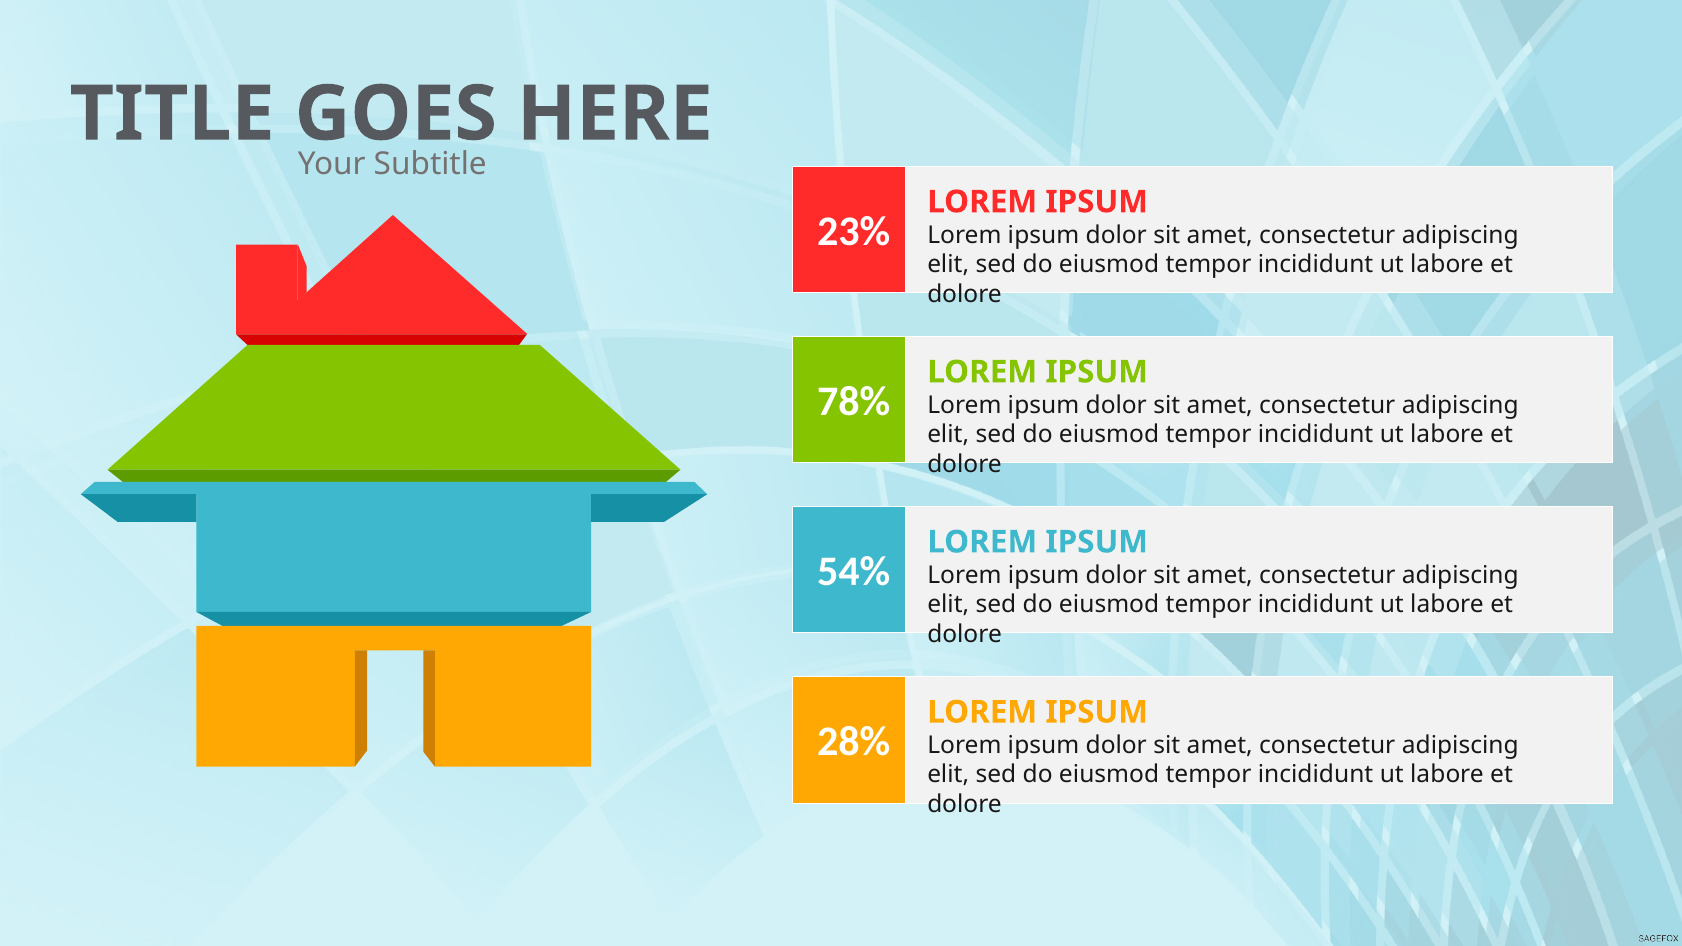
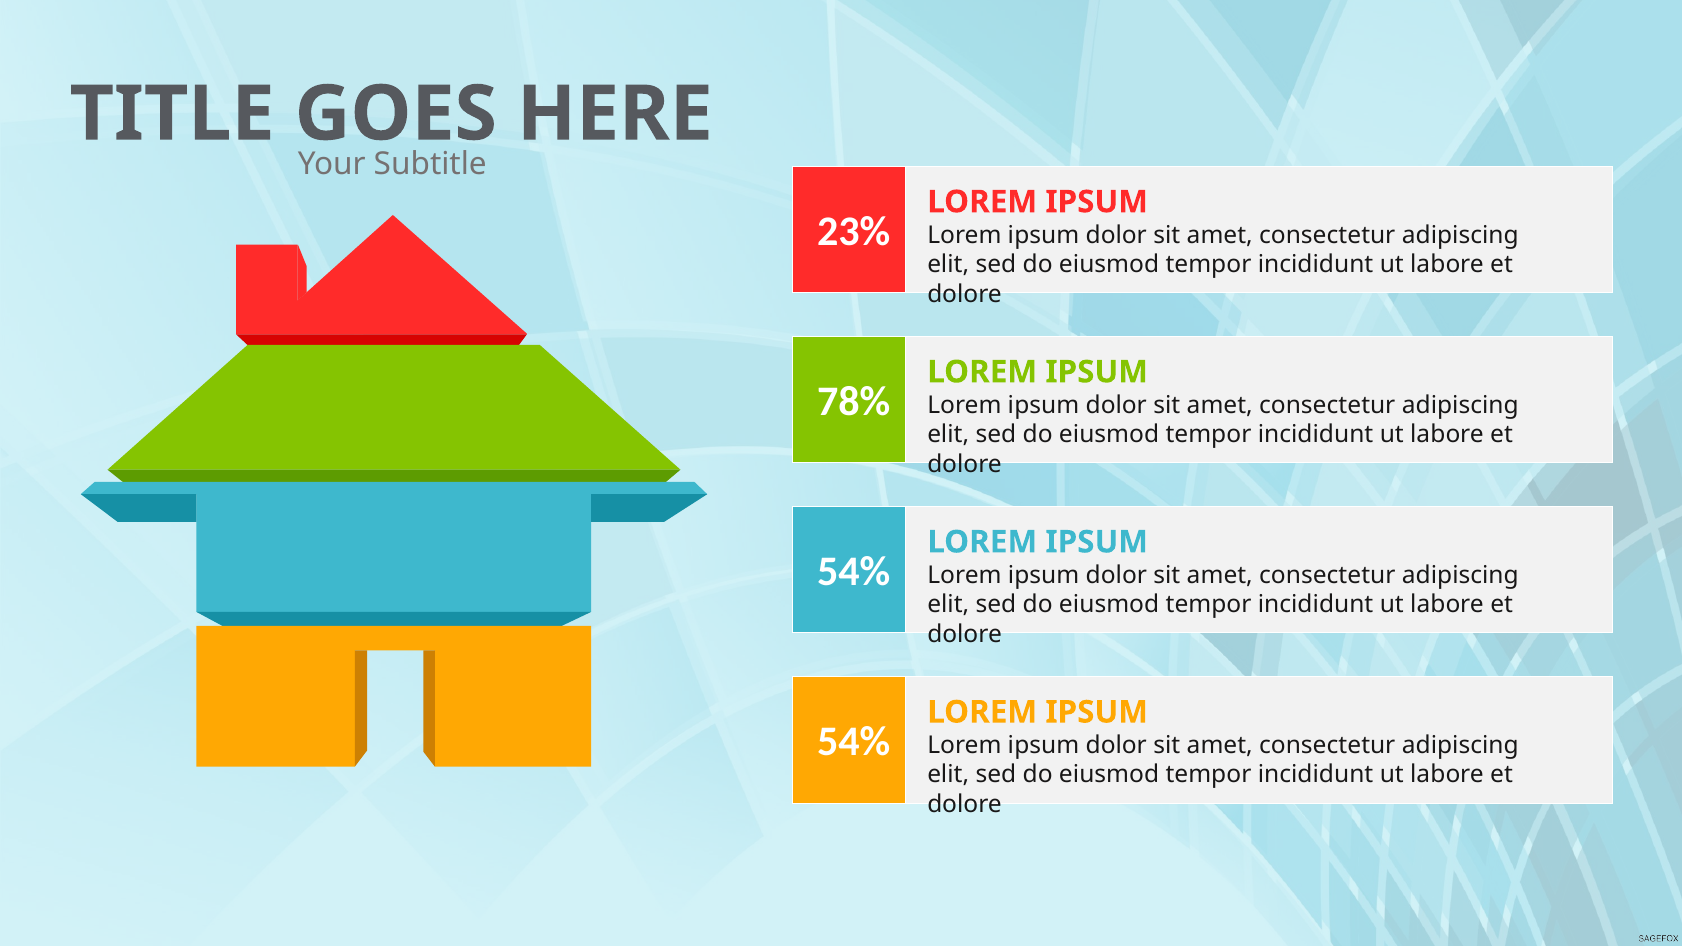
28% at (854, 742): 28% -> 54%
